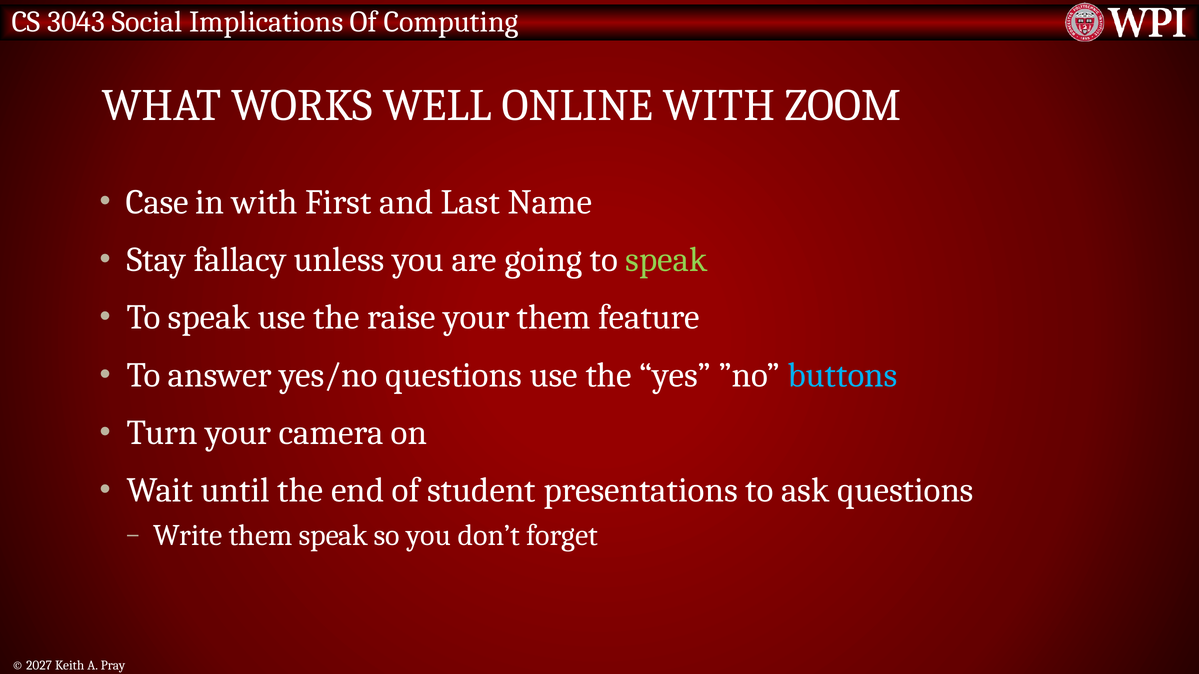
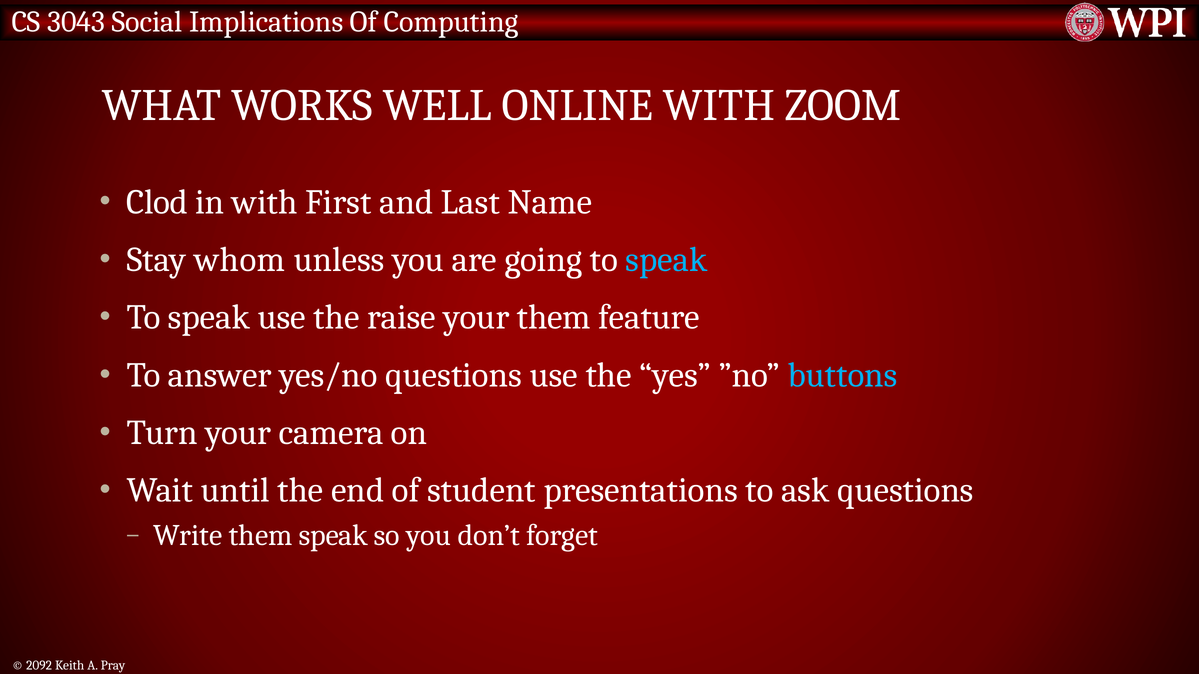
Case: Case -> Clod
fallacy: fallacy -> whom
speak at (666, 260) colour: light green -> light blue
2027: 2027 -> 2092
